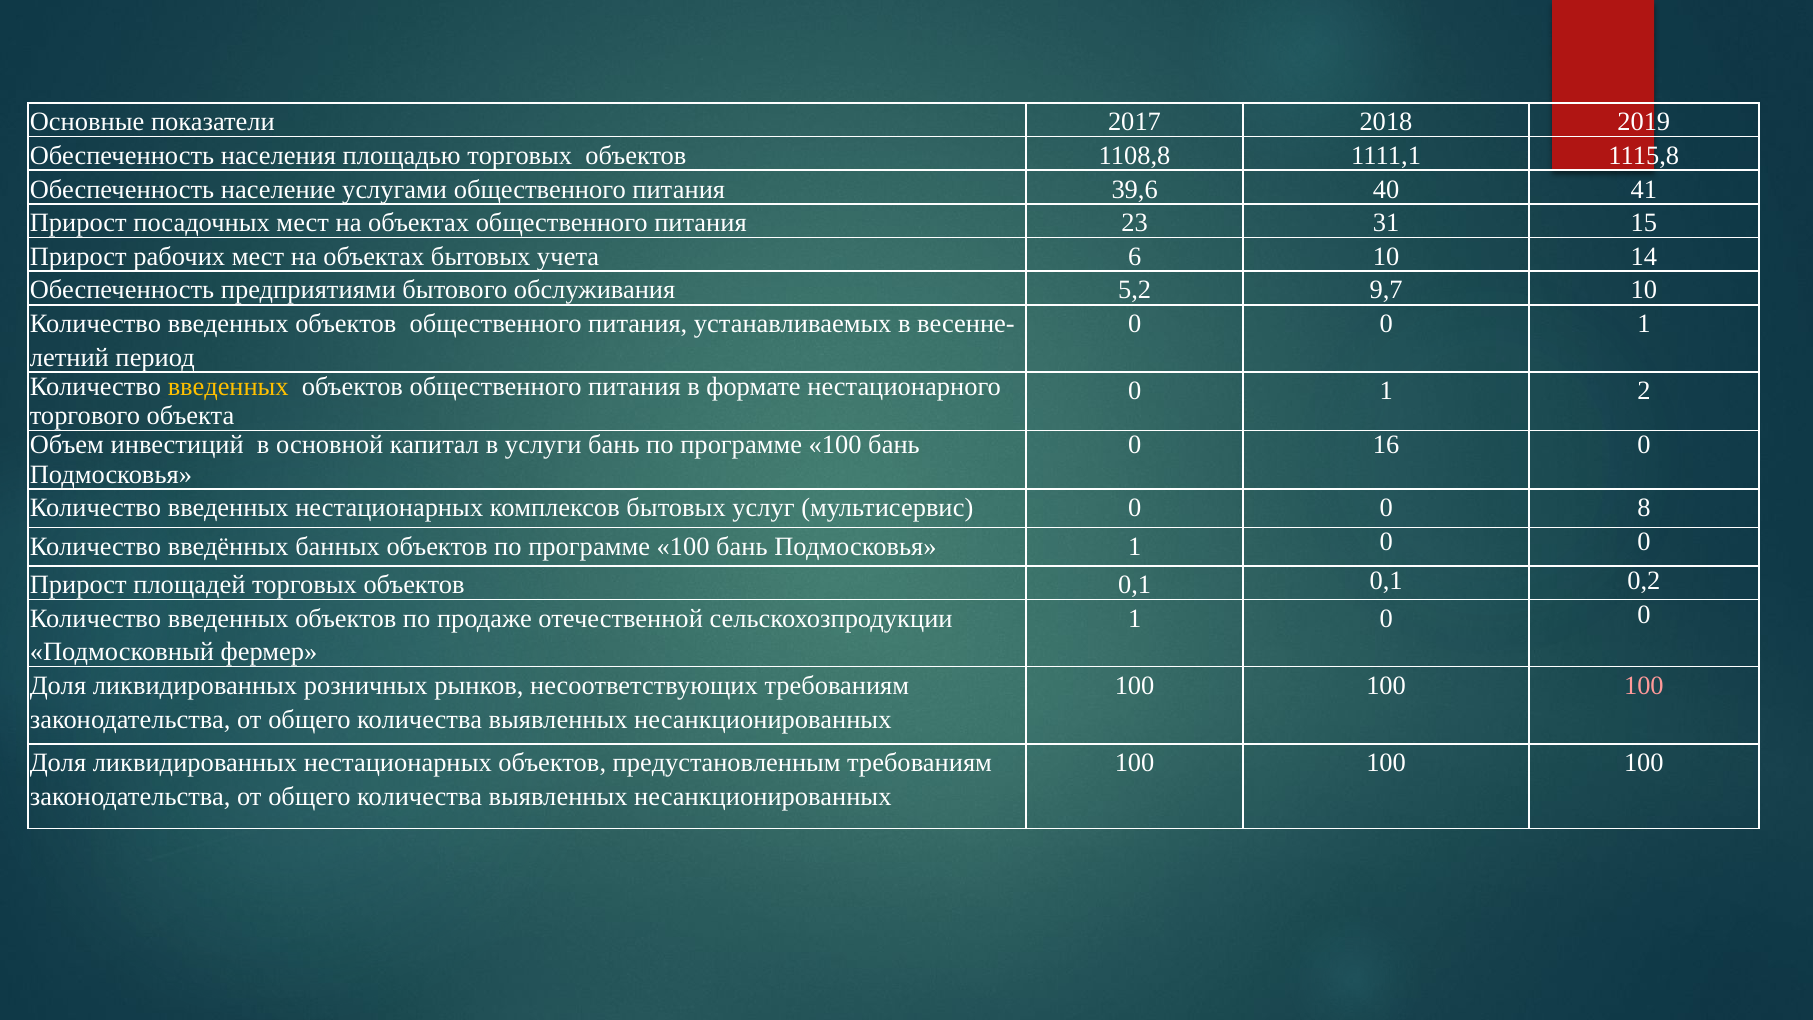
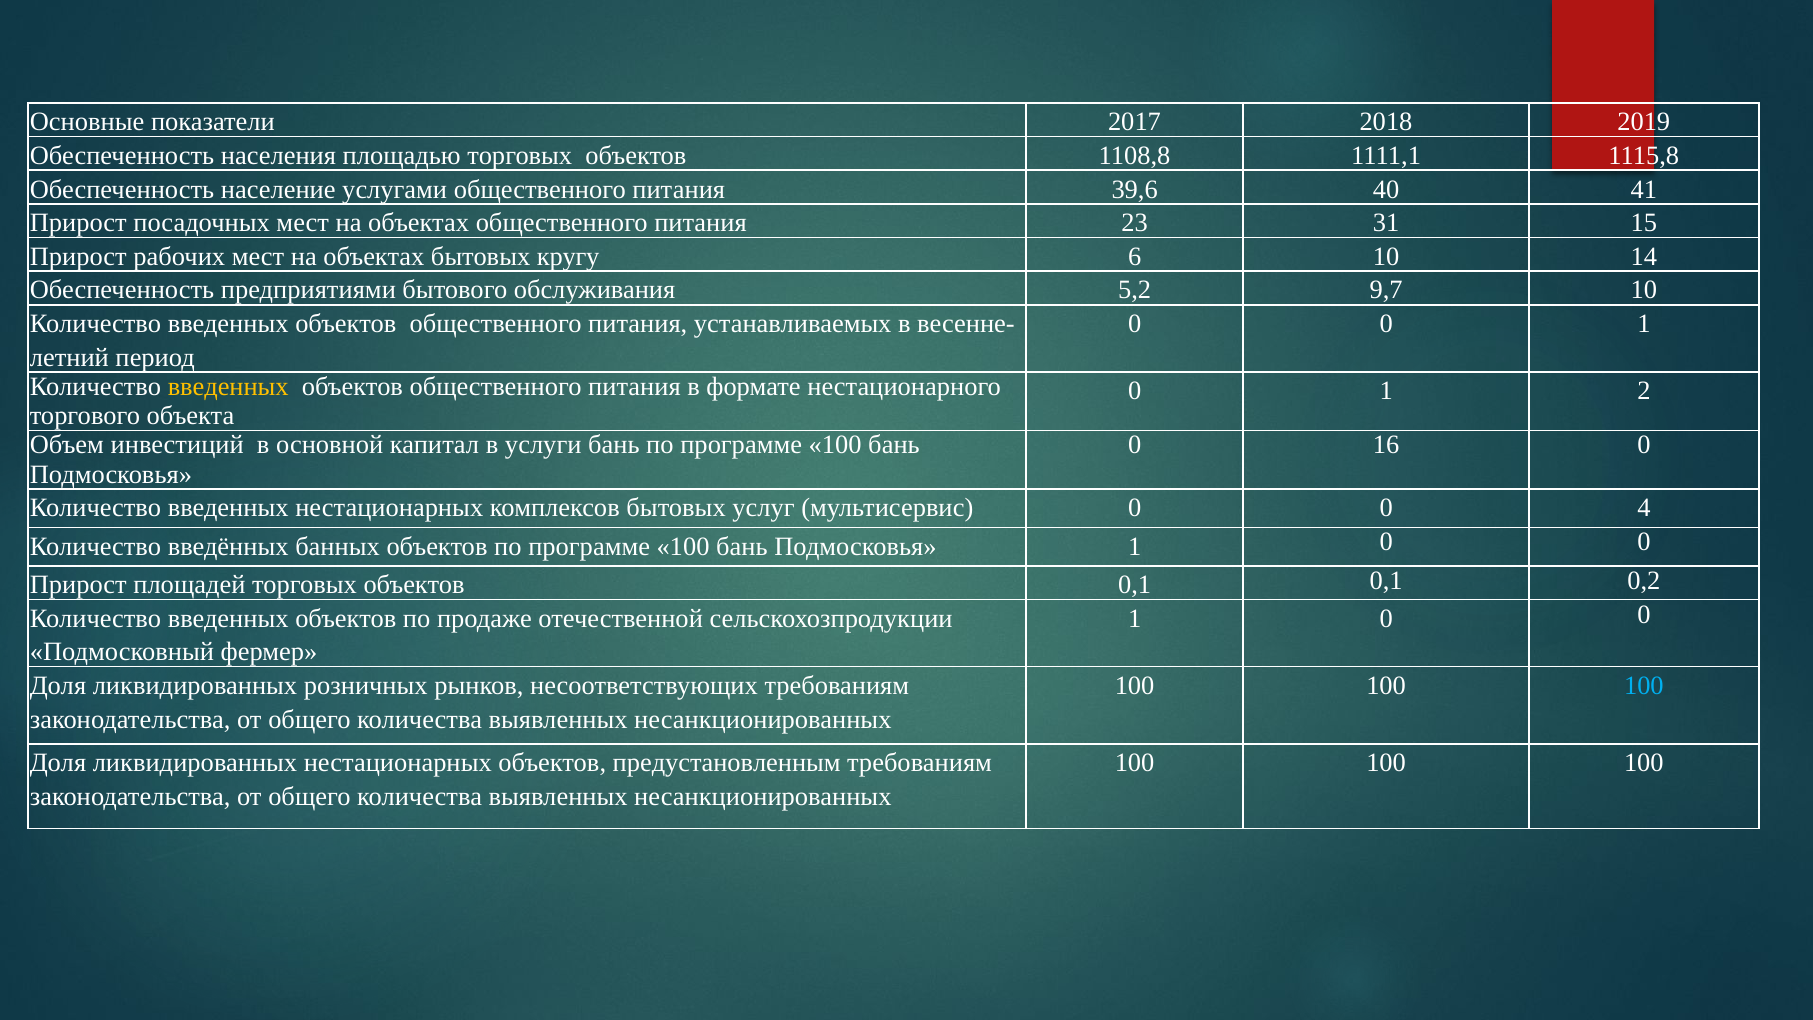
учета: учета -> кругу
8: 8 -> 4
100 at (1644, 686) colour: pink -> light blue
